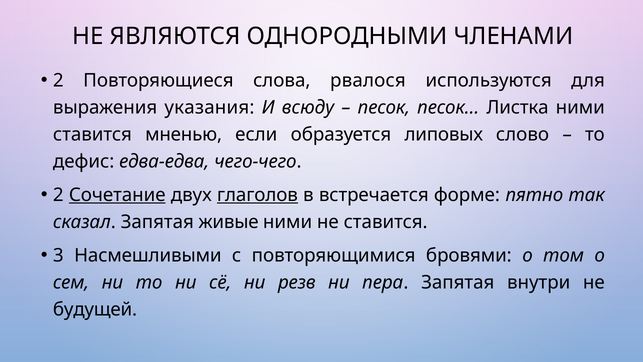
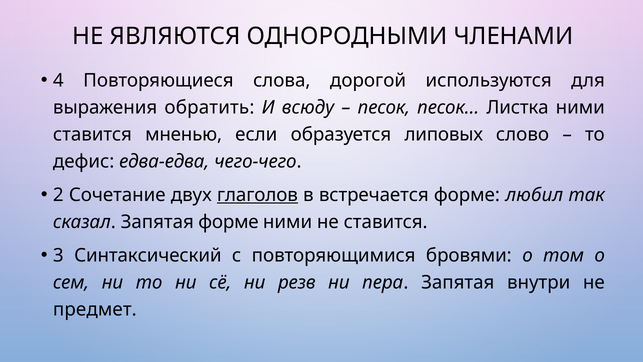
2 at (58, 80): 2 -> 4
рвалося: рвалося -> дорогой
указания: указания -> обратить
Сочетание underline: present -> none
пятно: пятно -> любил
Запятая живые: живые -> форме
Насмешливыми: Насмешливыми -> Синтаксический
будущей: будущей -> предмет
